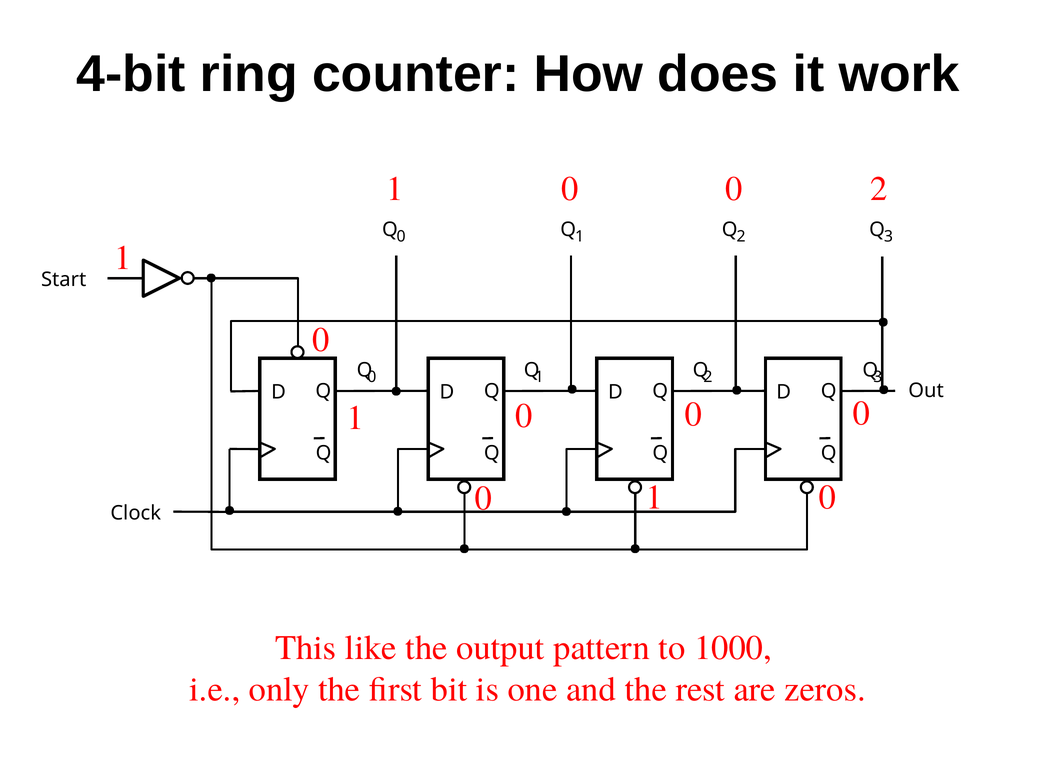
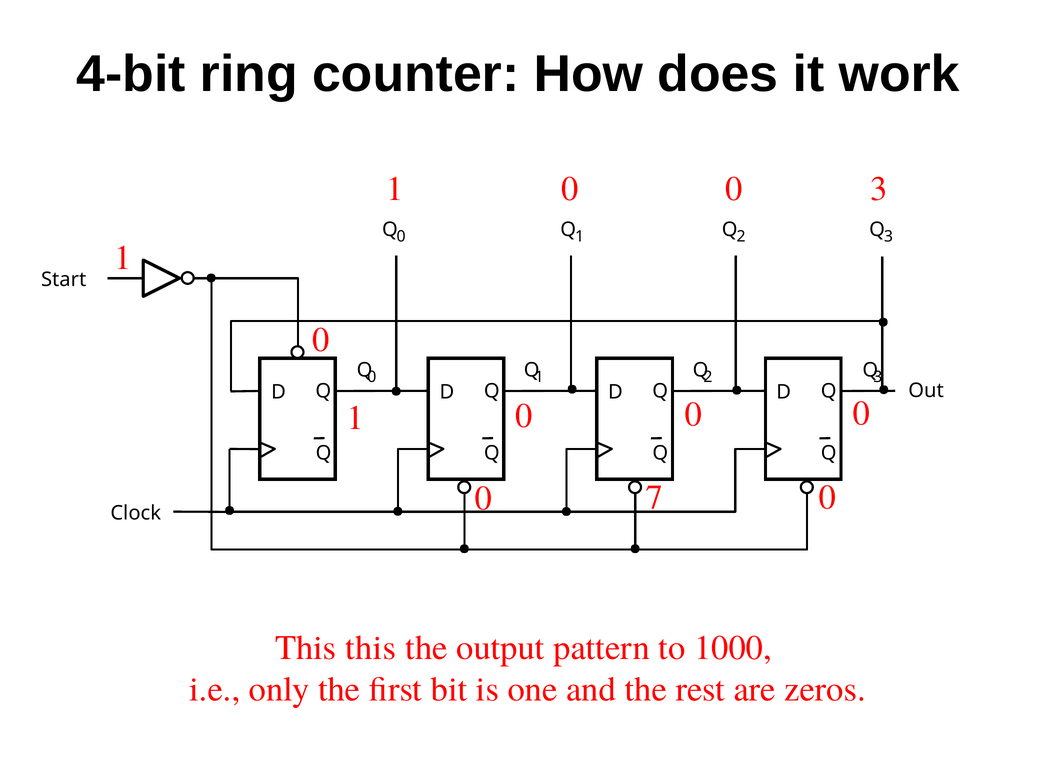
0 2: 2 -> 3
0 1: 1 -> 7
This like: like -> this
